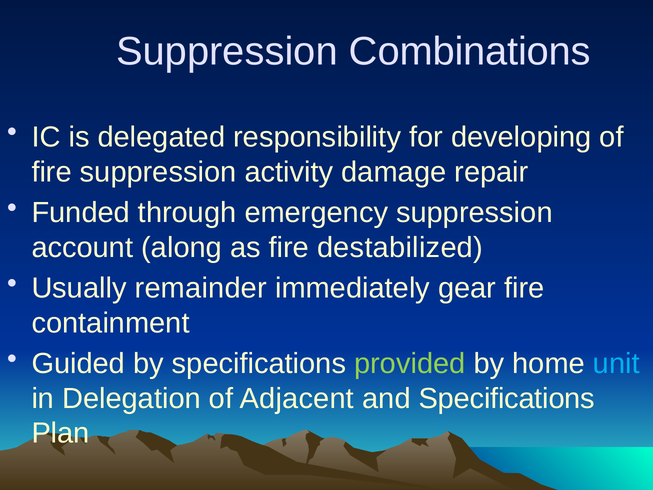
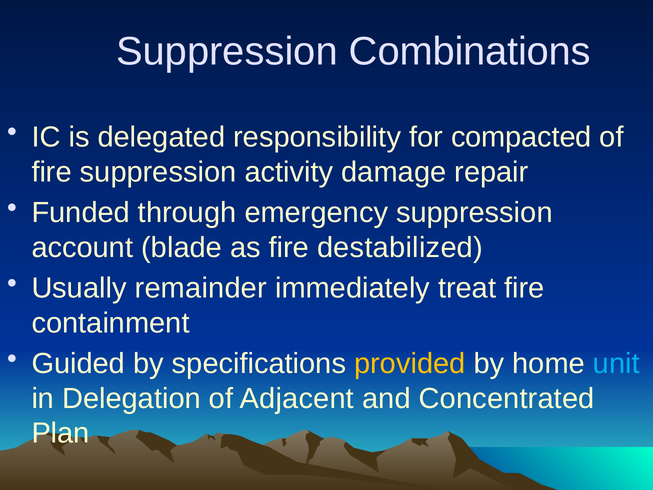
developing: developing -> compacted
along: along -> blade
gear: gear -> treat
provided colour: light green -> yellow
and Specifications: Specifications -> Concentrated
